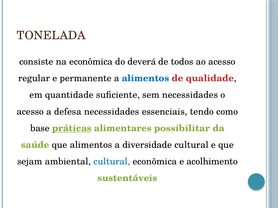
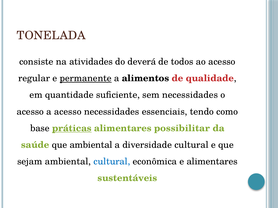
na econômica: econômica -> atividades
permanente underline: none -> present
alimentos at (145, 78) colour: blue -> black
a defesa: defesa -> acesso
que alimentos: alimentos -> ambiental
e acolhimento: acolhimento -> alimentares
